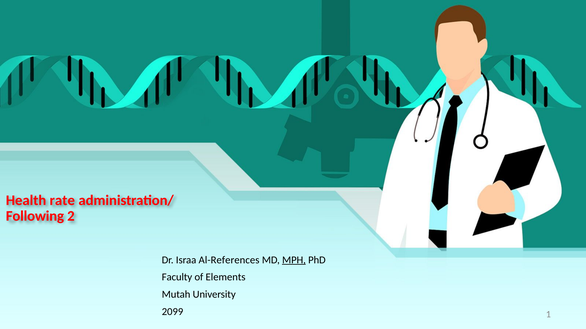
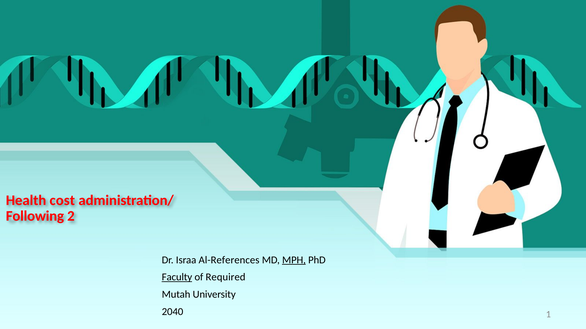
rate: rate -> cost
Faculty underline: none -> present
Elements: Elements -> Required
2099: 2099 -> 2040
